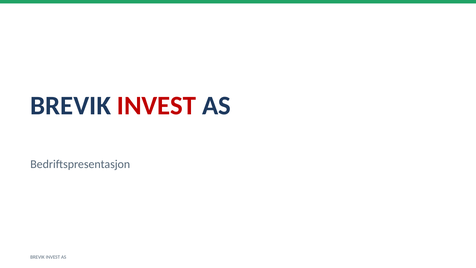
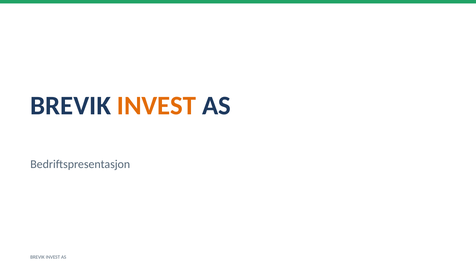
INVEST at (157, 106) colour: red -> orange
